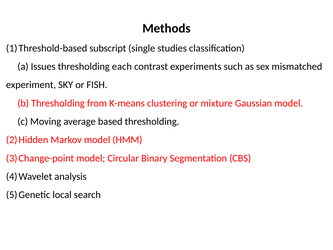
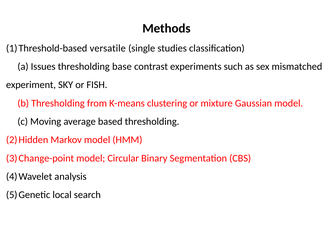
subscript: subscript -> versatile
each: each -> base
